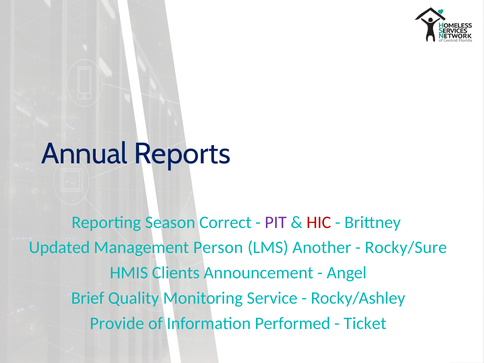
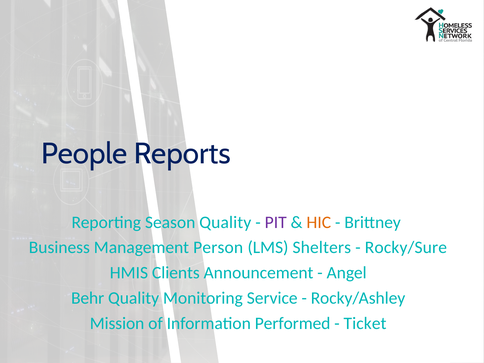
Annual: Annual -> People
Season Correct: Correct -> Quality
HIC colour: red -> orange
Updated: Updated -> Business
Another: Another -> Shelters
Brief: Brief -> Behr
Provide: Provide -> Mission
